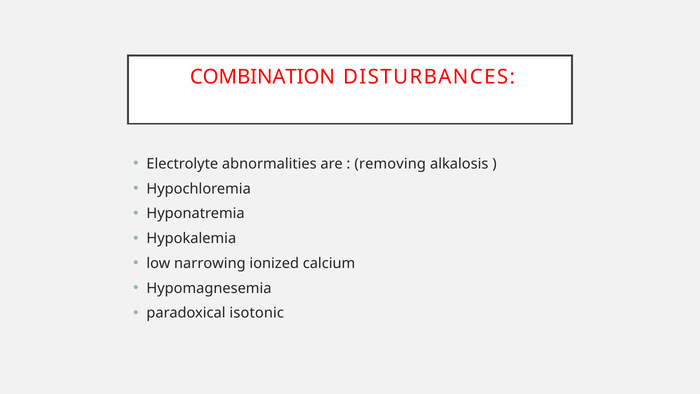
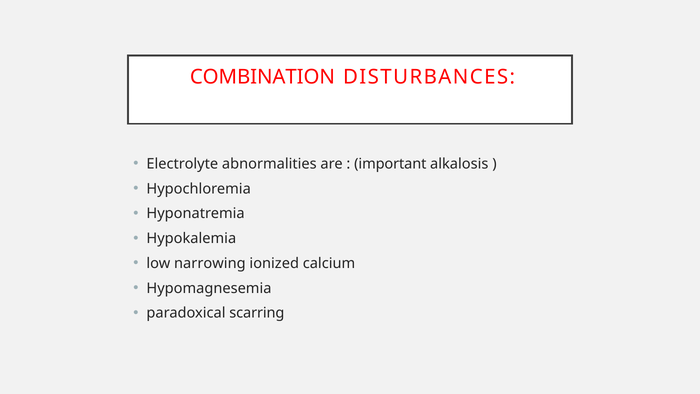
removing: removing -> important
isotonic: isotonic -> scarring
